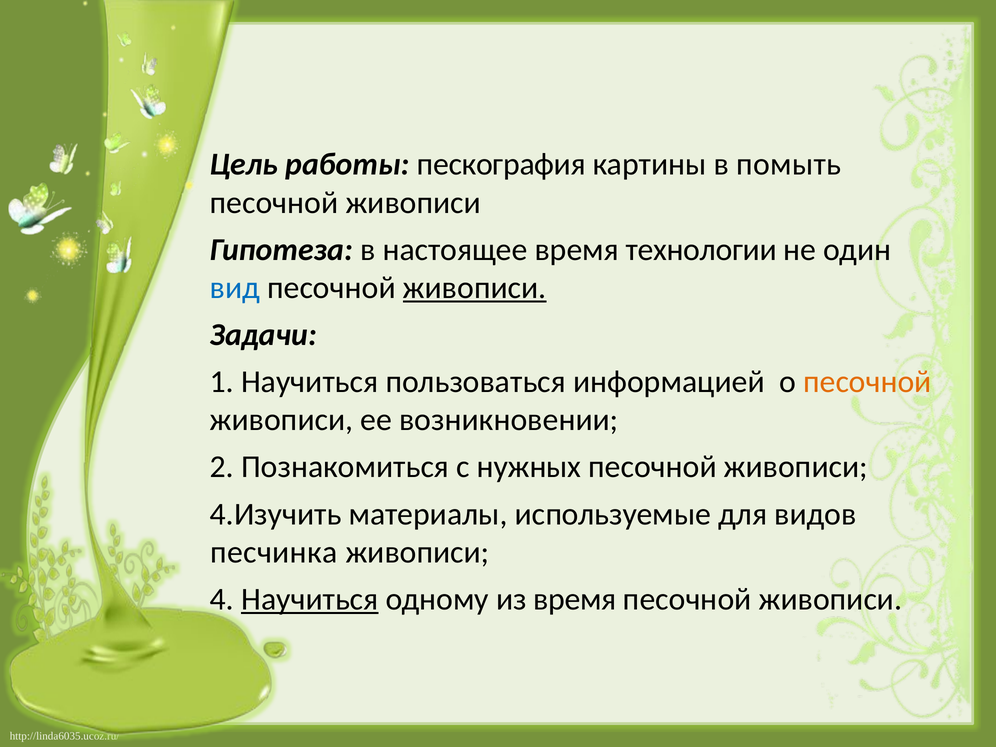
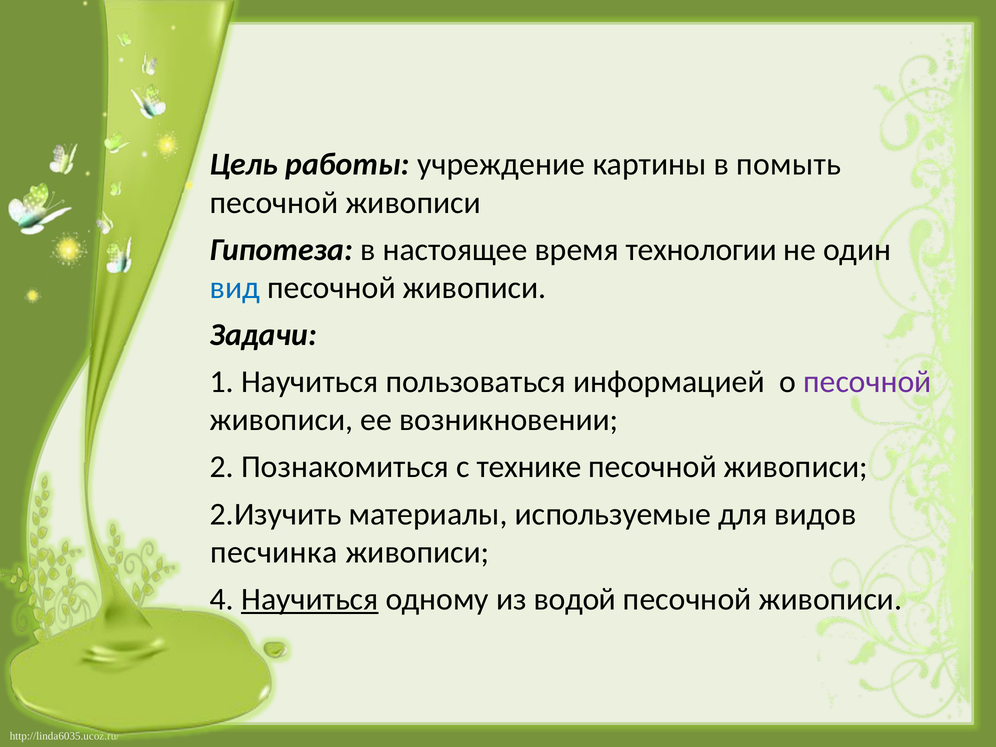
пескография: пескография -> учреждение
живописи at (475, 288) underline: present -> none
песочной at (867, 382) colour: orange -> purple
нужных: нужных -> технике
4.Изучить: 4.Изучить -> 2.Изучить
из время: время -> водой
